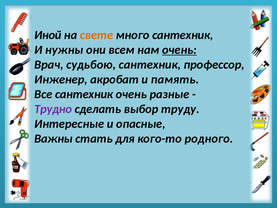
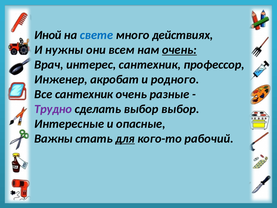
свете colour: orange -> blue
много сантехник: сантехник -> действиях
судьбою: судьбою -> интерес
память: память -> родного
выбор труду: труду -> выбор
для underline: none -> present
родного: родного -> рабочий
